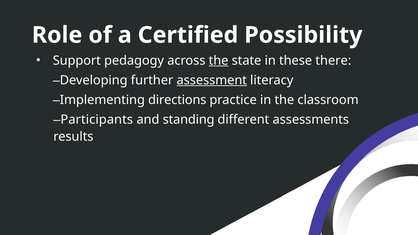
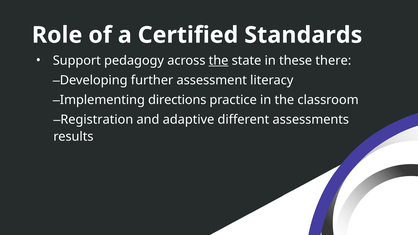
Possibility: Possibility -> Standards
assessment underline: present -> none
Participants: Participants -> Registration
standing: standing -> adaptive
